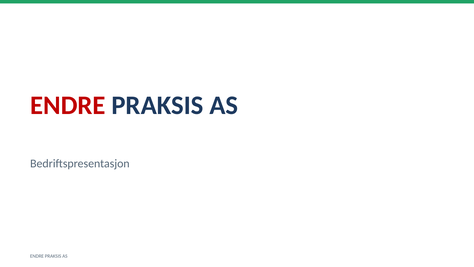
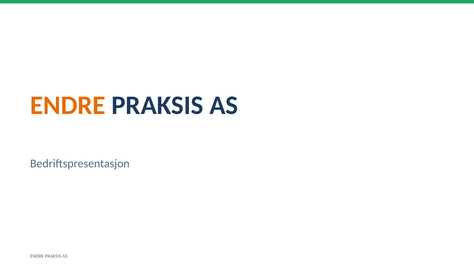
ENDRE at (68, 105) colour: red -> orange
